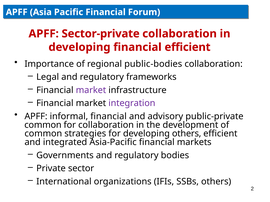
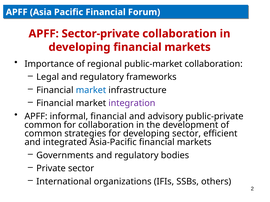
developing financial efficient: efficient -> markets
public-bodies: public-bodies -> public-market
market at (91, 90) colour: purple -> blue
developing others: others -> sector
